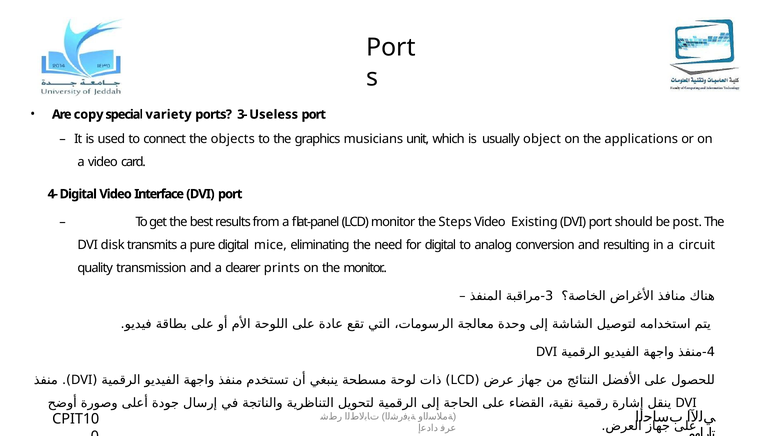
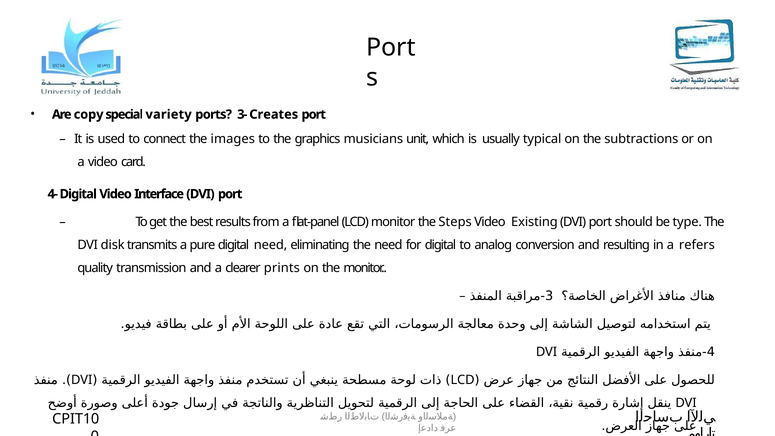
Useless: Useless -> Creates
objects: objects -> images
object: object -> typical
applications: applications -> subtractions
post: post -> type
digital mice: mice -> need
circuit: circuit -> refers
